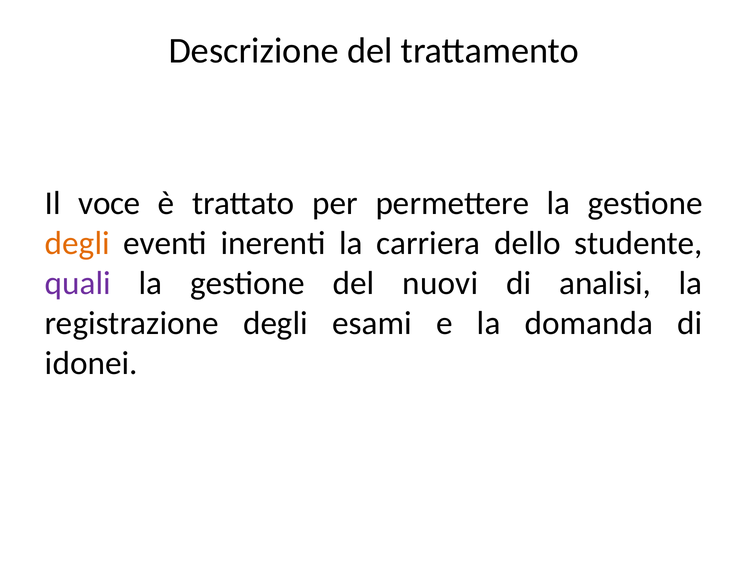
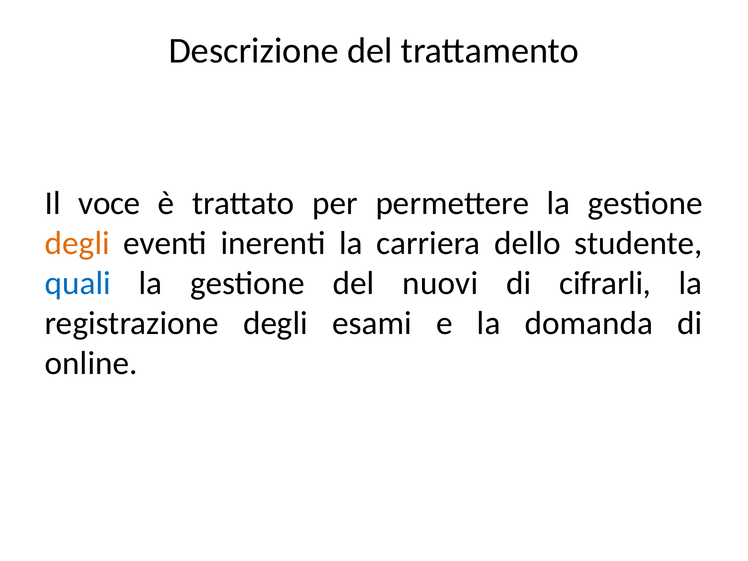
quali colour: purple -> blue
analisi: analisi -> cifrarli
idonei: idonei -> online
